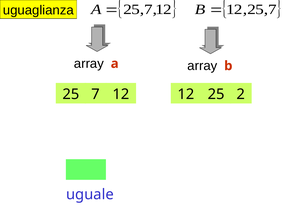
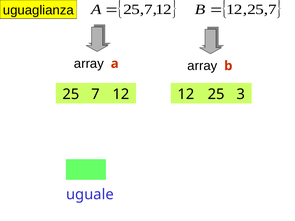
2: 2 -> 3
